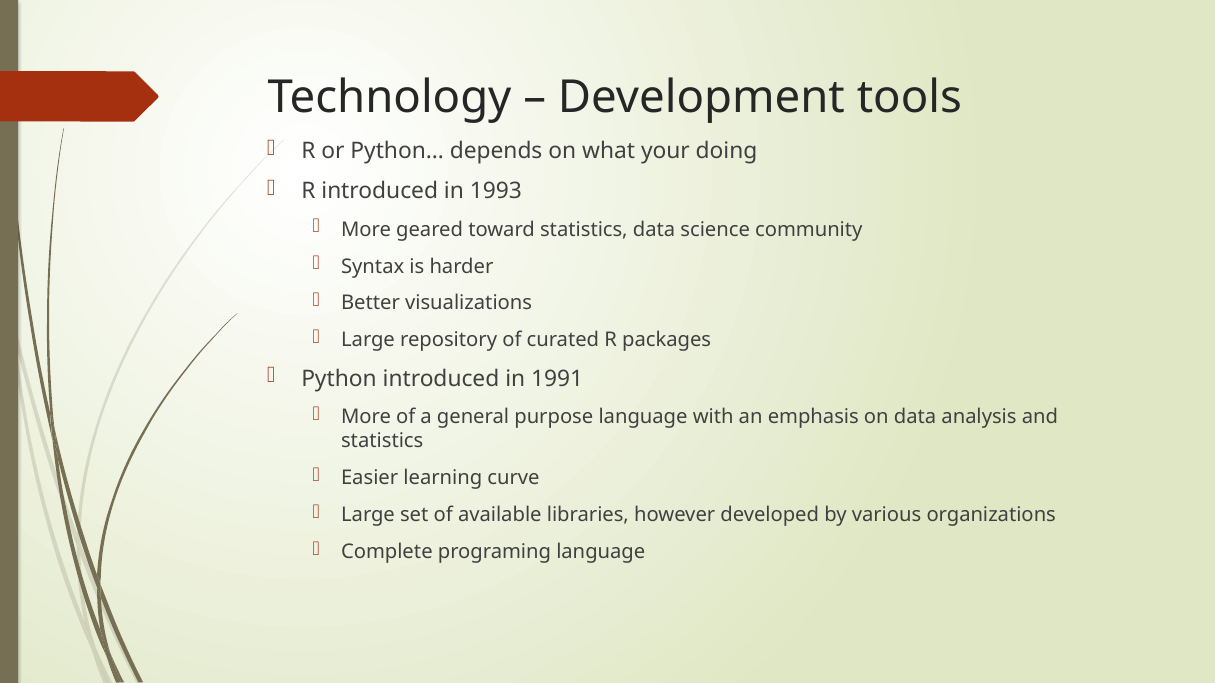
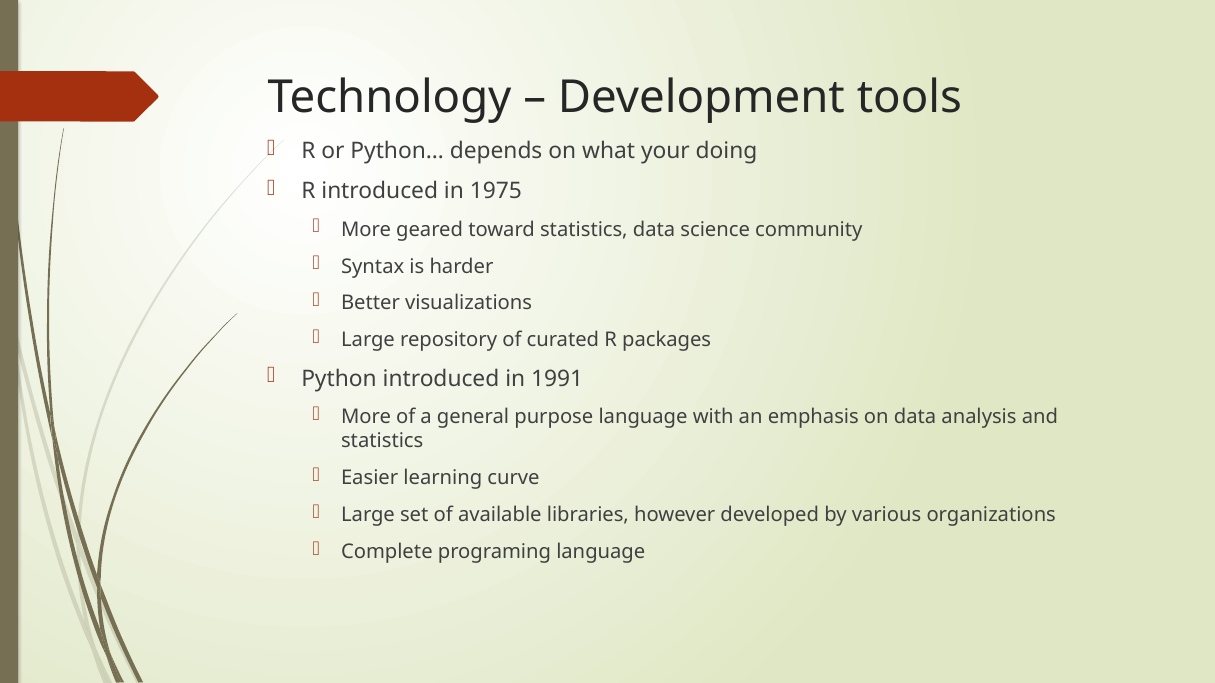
1993: 1993 -> 1975
